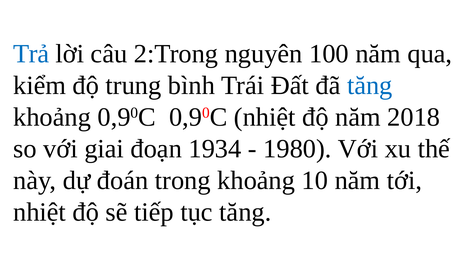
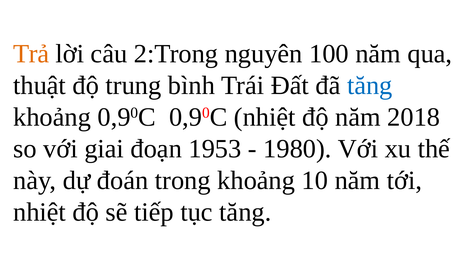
Trả colour: blue -> orange
kiểm: kiểm -> thuật
1934: 1934 -> 1953
